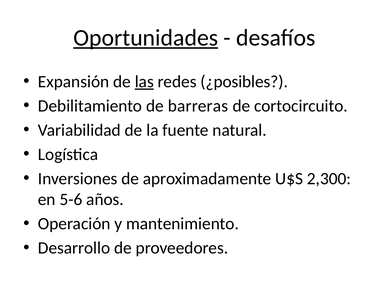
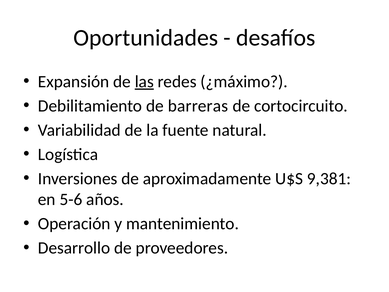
Oportunidades underline: present -> none
¿posibles: ¿posibles -> ¿máximo
2,300: 2,300 -> 9,381
